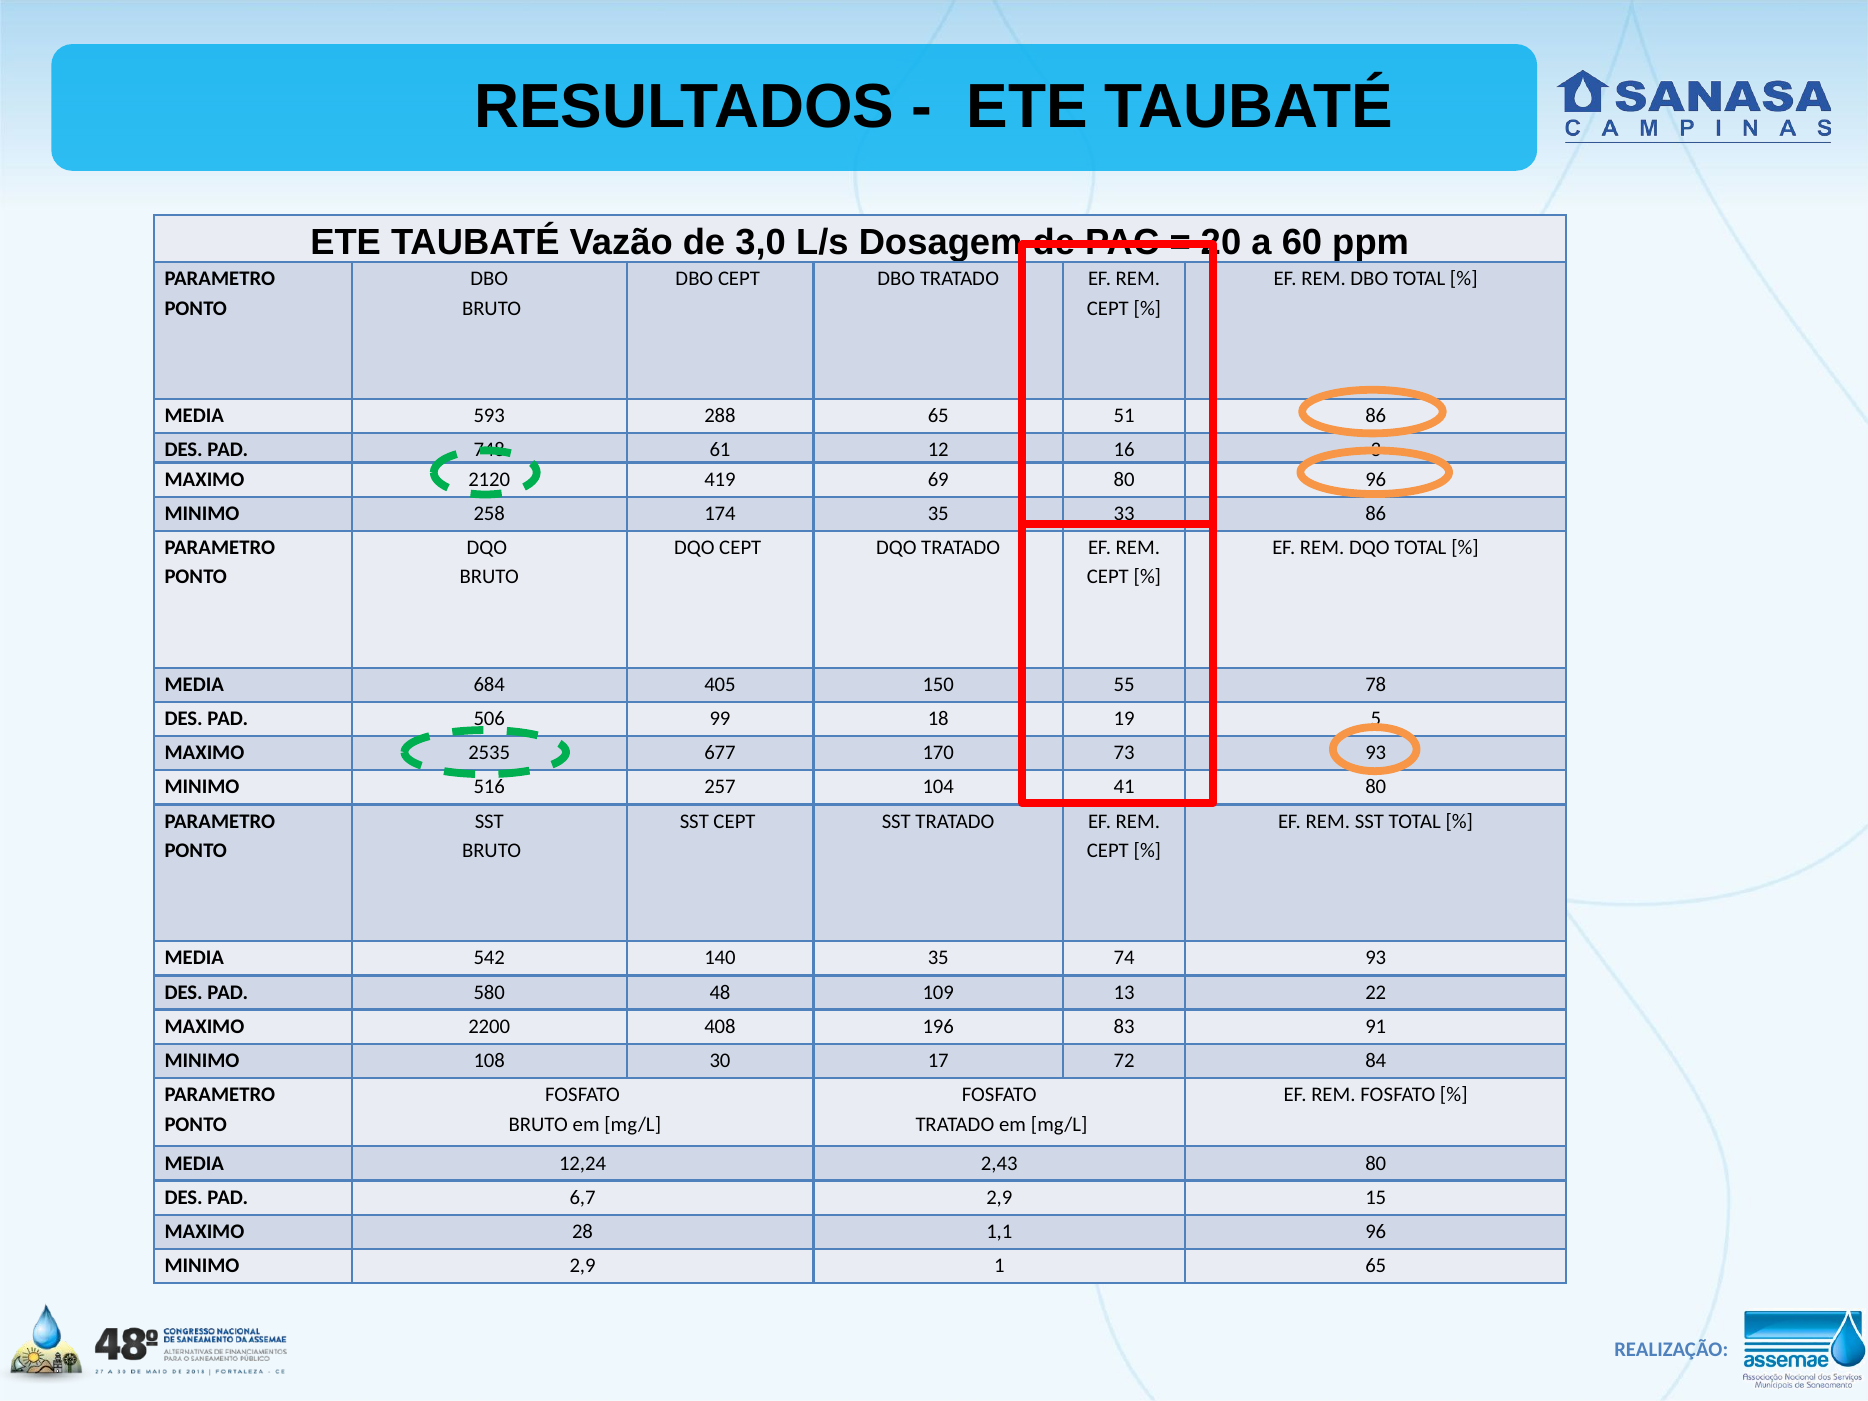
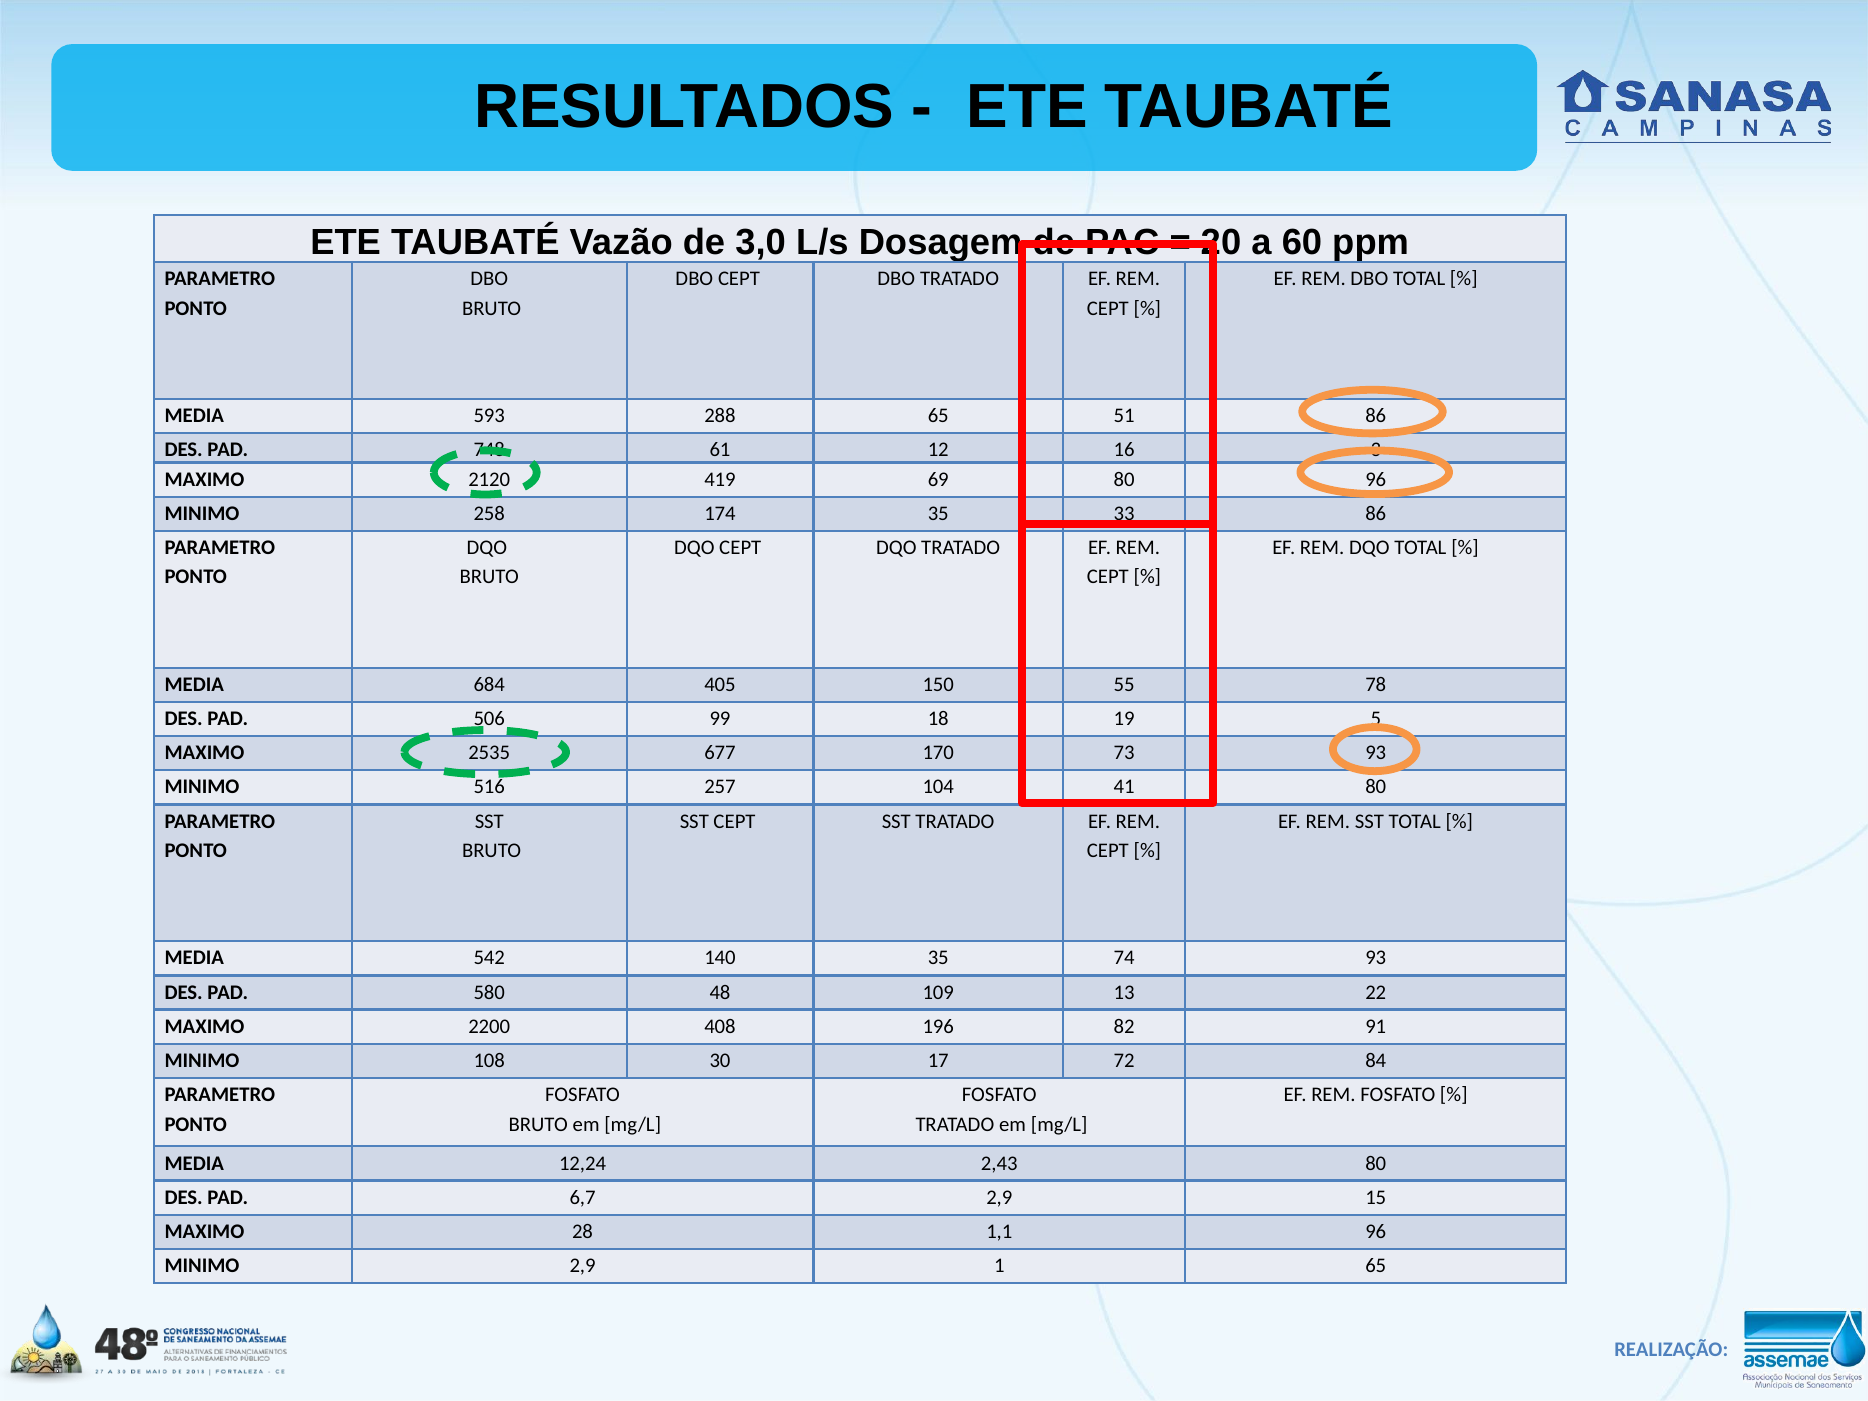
83: 83 -> 82
